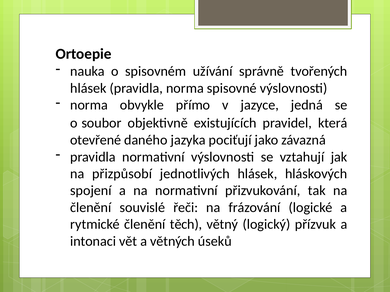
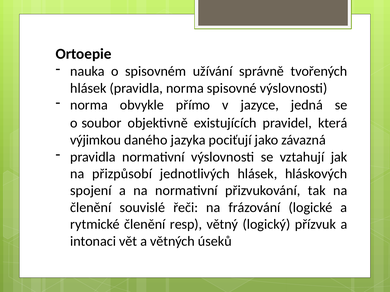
otevřené: otevřené -> výjimkou
těch: těch -> resp
